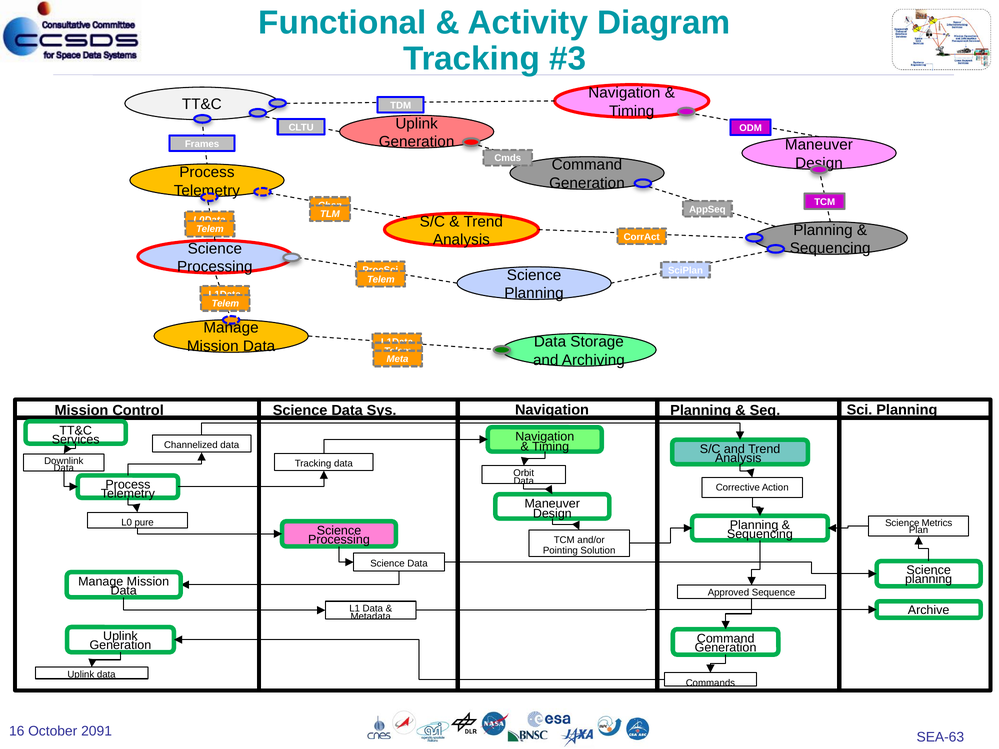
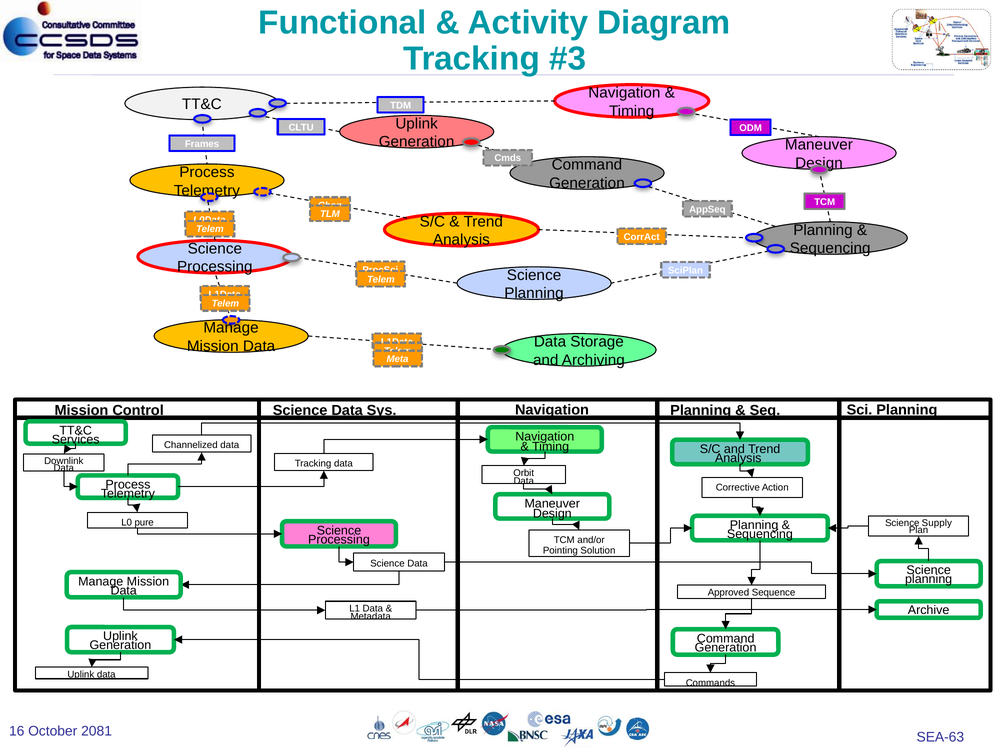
Metrics: Metrics -> Supply
2091: 2091 -> 2081
